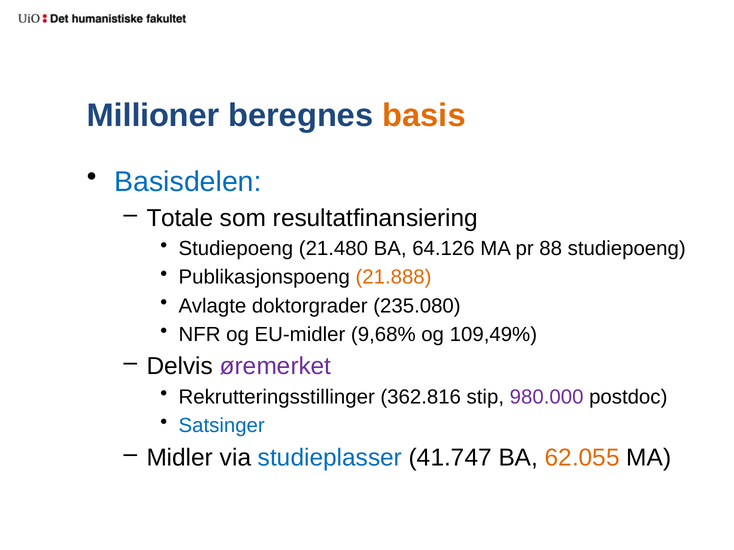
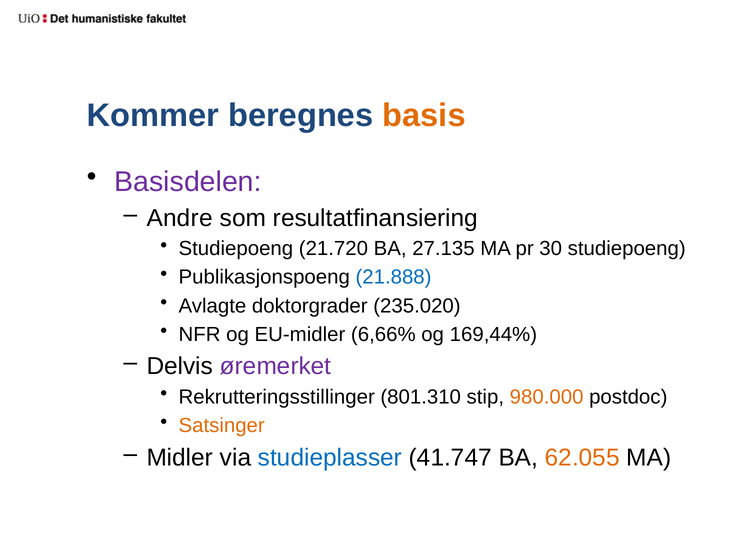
Millioner: Millioner -> Kommer
Basisdelen colour: blue -> purple
Totale: Totale -> Andre
21.480: 21.480 -> 21.720
64.126: 64.126 -> 27.135
88: 88 -> 30
21.888 colour: orange -> blue
235.080: 235.080 -> 235.020
9,68%: 9,68% -> 6,66%
109,49%: 109,49% -> 169,44%
362.816: 362.816 -> 801.310
980.000 colour: purple -> orange
Satsinger colour: blue -> orange
